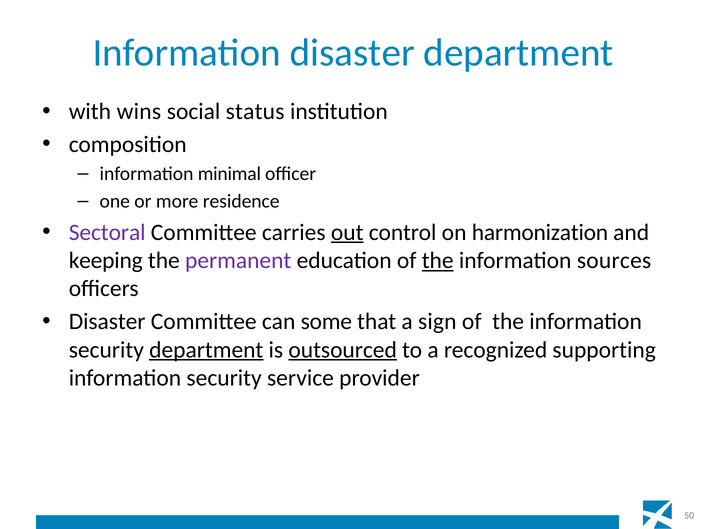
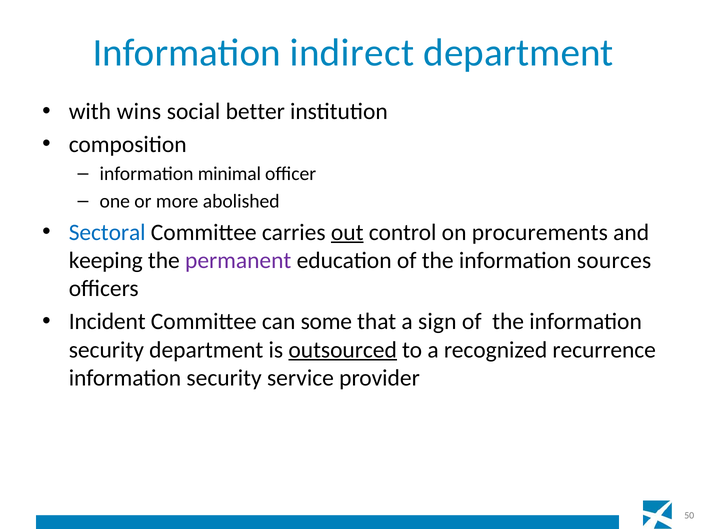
Information disaster: disaster -> indirect
status: status -> better
residence: residence -> abolished
Sectoral colour: purple -> blue
harmonization: harmonization -> procurements
the at (438, 260) underline: present -> none
Disaster at (107, 321): Disaster -> Incident
department at (206, 350) underline: present -> none
supporting: supporting -> recurrence
